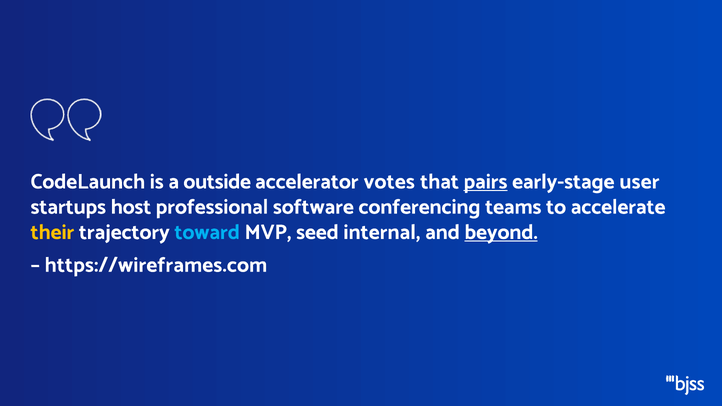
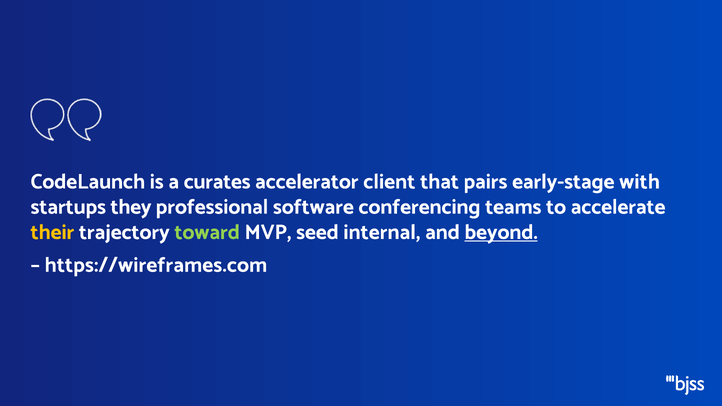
outside: outside -> curates
votes: votes -> client
pairs underline: present -> none
user: user -> with
host: host -> they
toward colour: light blue -> light green
